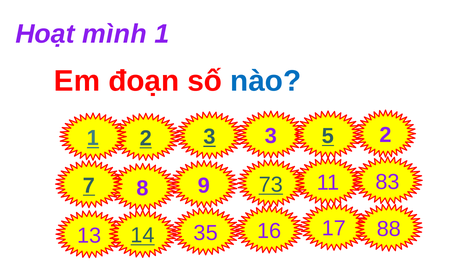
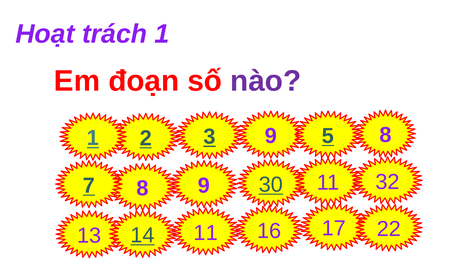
mình: mình -> trách
nào colour: blue -> purple
3 3: 3 -> 9
5 2: 2 -> 8
83: 83 -> 32
73: 73 -> 30
88: 88 -> 22
14 35: 35 -> 11
